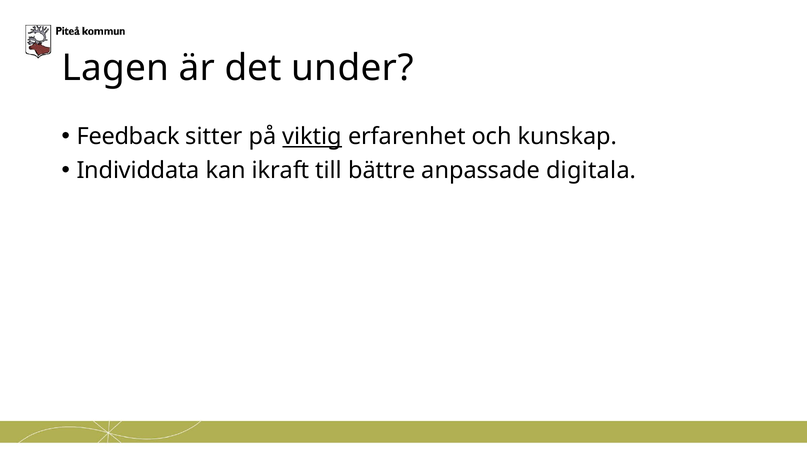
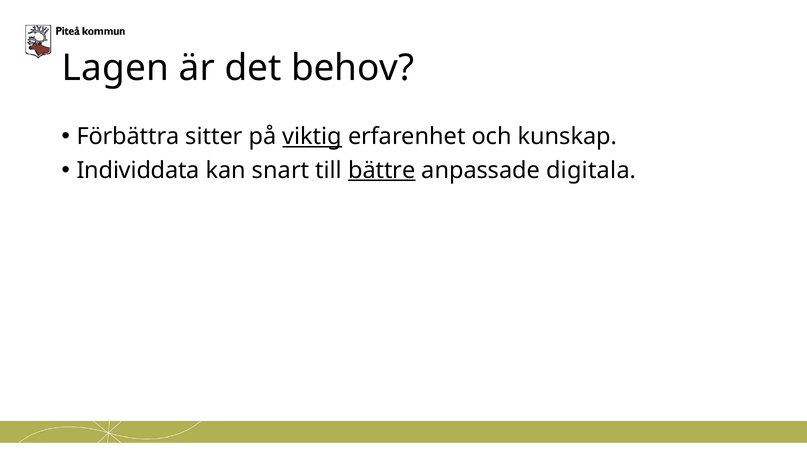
under: under -> behov
Feedback: Feedback -> Förbättra
ikraft: ikraft -> snart
bättre underline: none -> present
